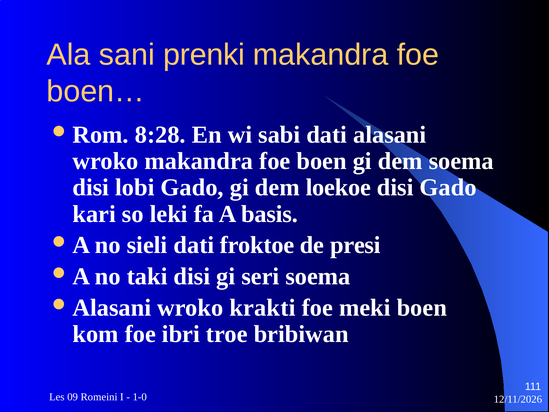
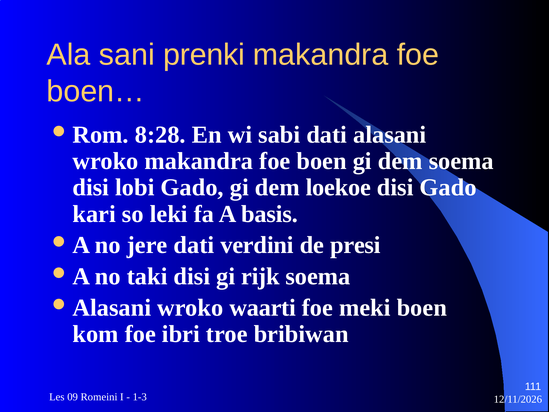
sieli: sieli -> jere
froktoe: froktoe -> verdini
seri: seri -> rijk
krakti: krakti -> waarti
1-0: 1-0 -> 1-3
